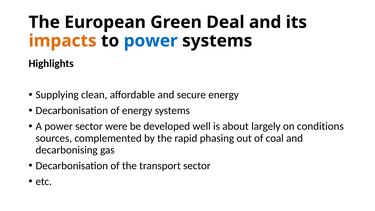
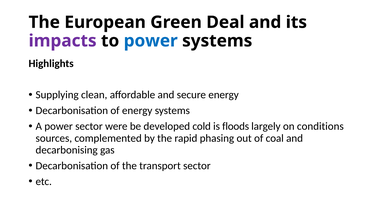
impacts colour: orange -> purple
well: well -> cold
about: about -> floods
